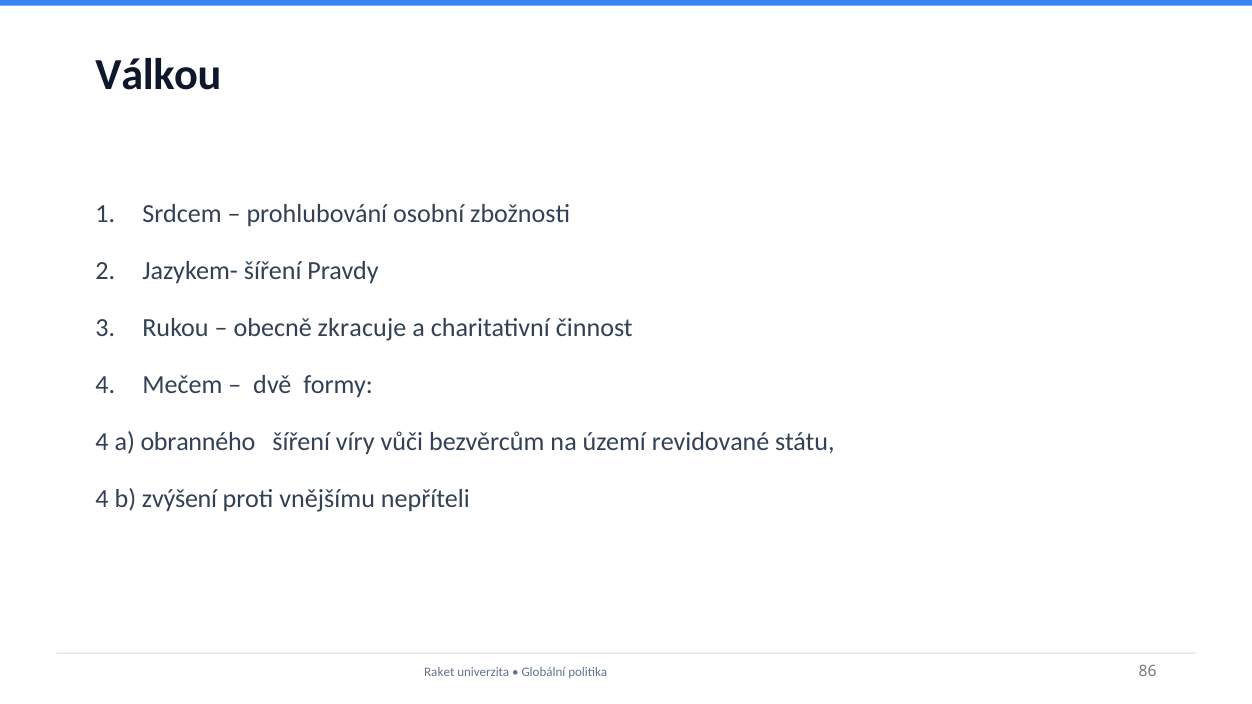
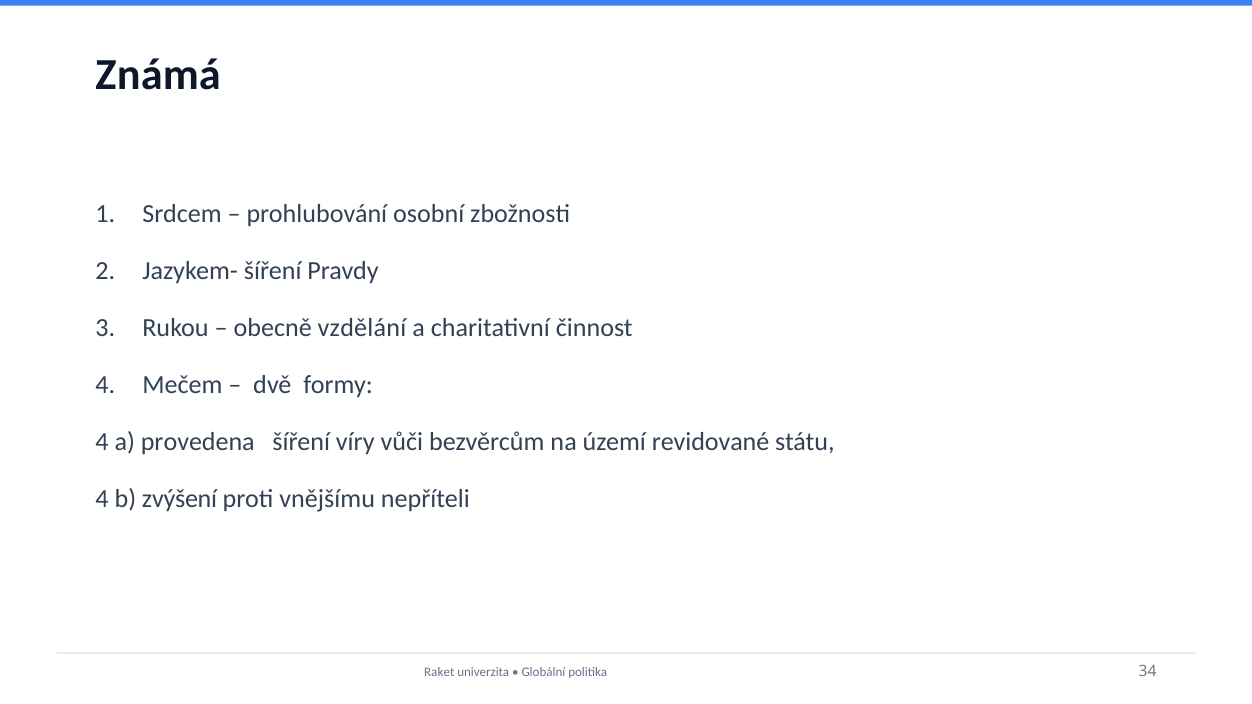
Válkou: Válkou -> Známá
zkracuje: zkracuje -> vzdělání
obranného: obranného -> provedena
86: 86 -> 34
